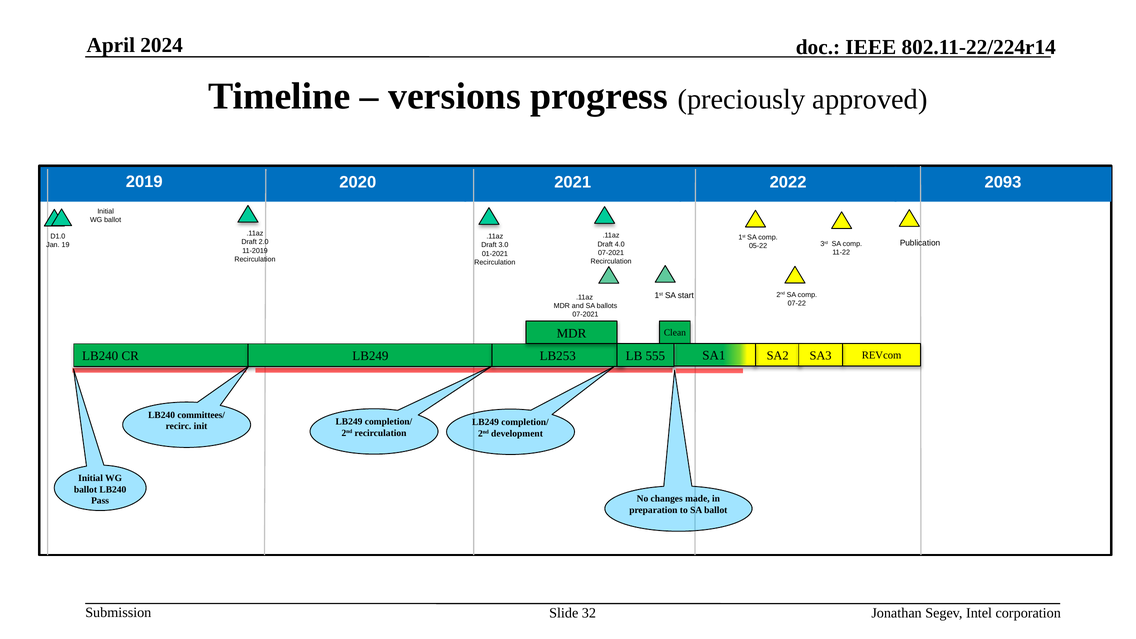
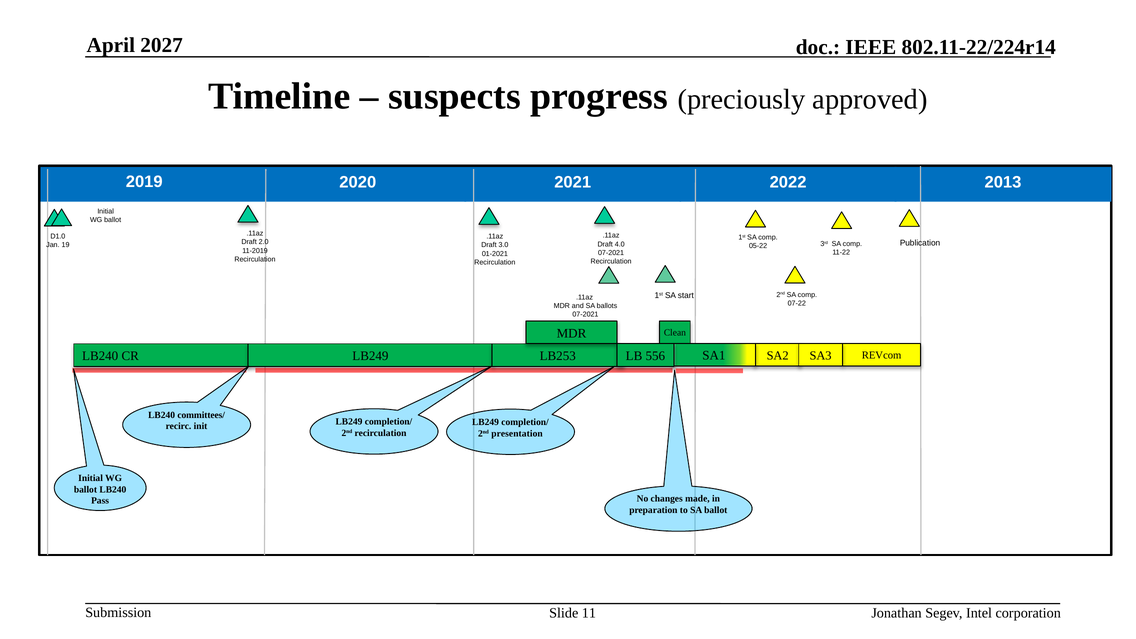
2024: 2024 -> 2027
versions: versions -> suspects
2093: 2093 -> 2013
555: 555 -> 556
development: development -> presentation
32: 32 -> 11
